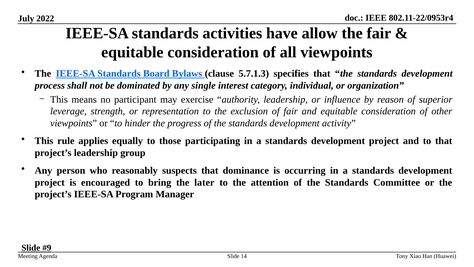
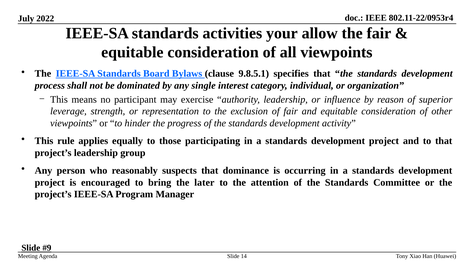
have: have -> your
5.7.1.3: 5.7.1.3 -> 9.8.5.1
